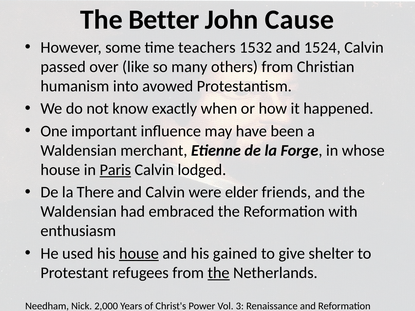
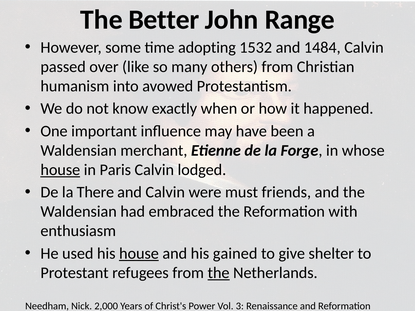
Cause: Cause -> Range
teachers: teachers -> adopting
1524: 1524 -> 1484
house at (60, 170) underline: none -> present
Paris underline: present -> none
elder: elder -> must
